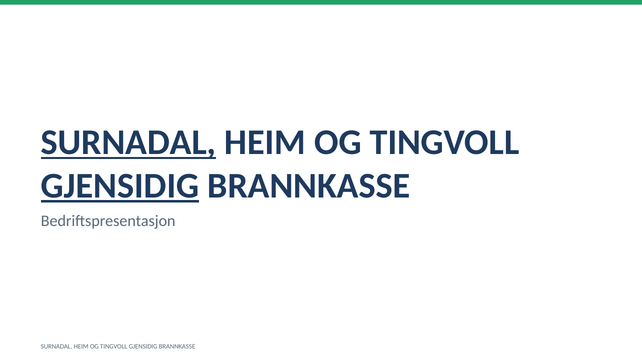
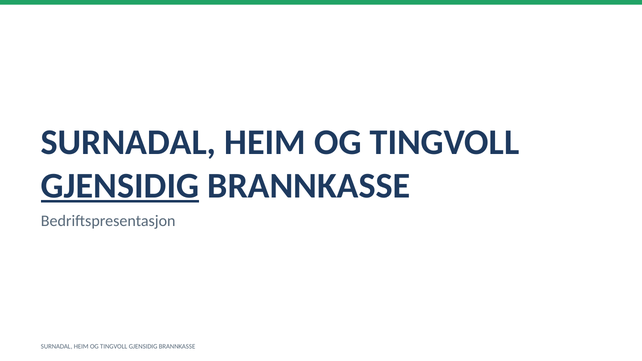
SURNADAL at (129, 142) underline: present -> none
